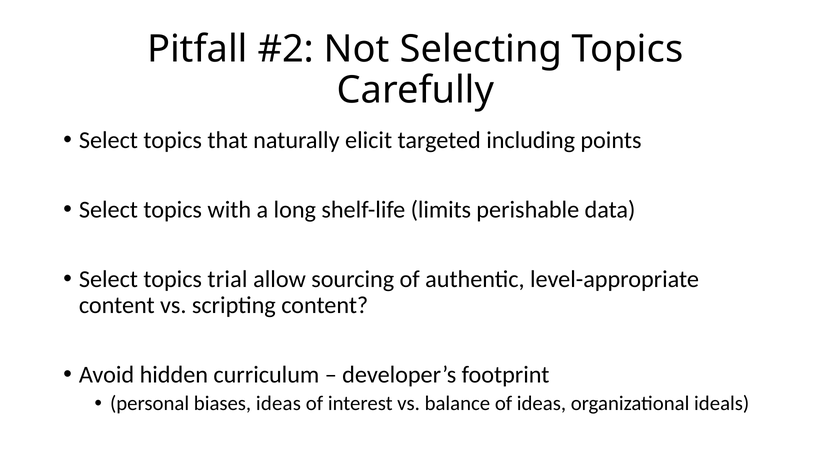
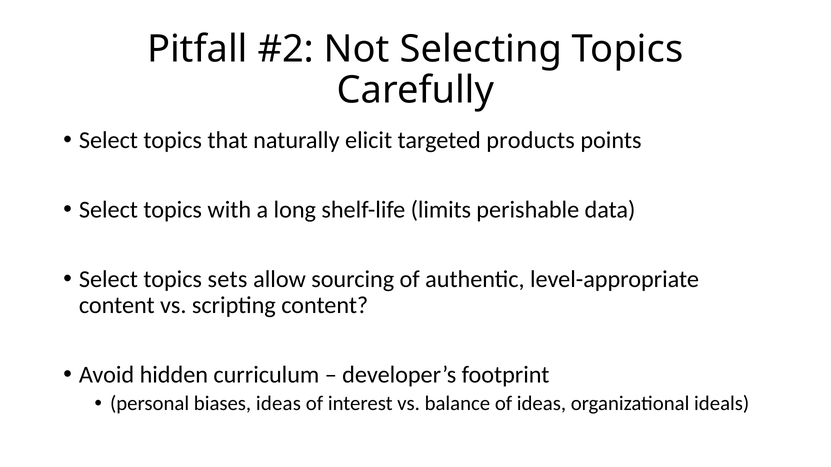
including: including -> products
trial: trial -> sets
